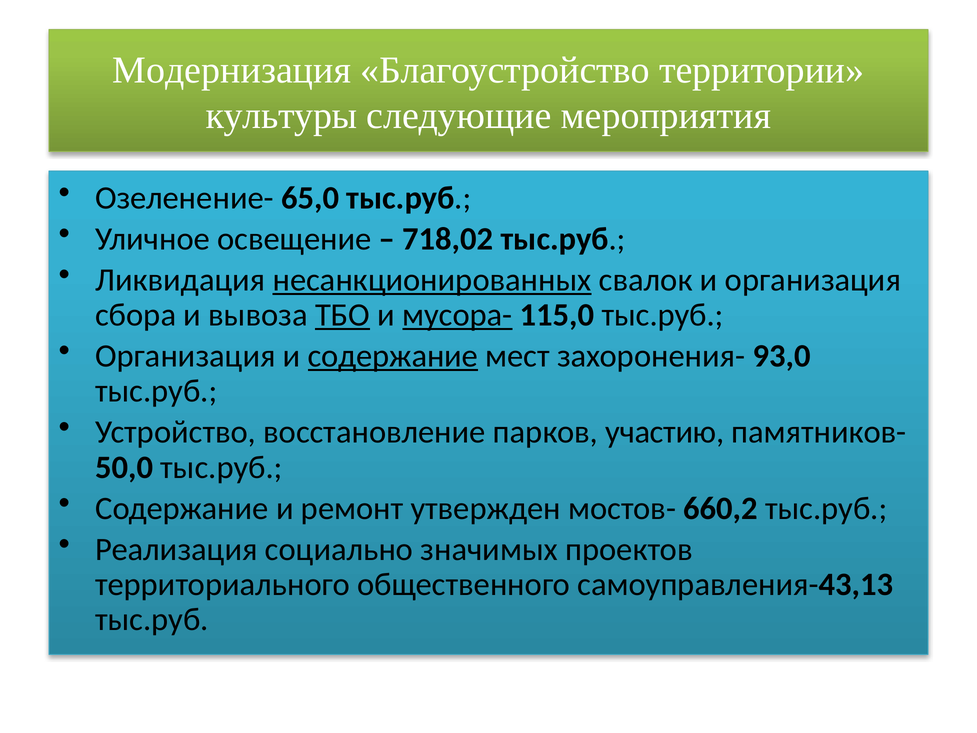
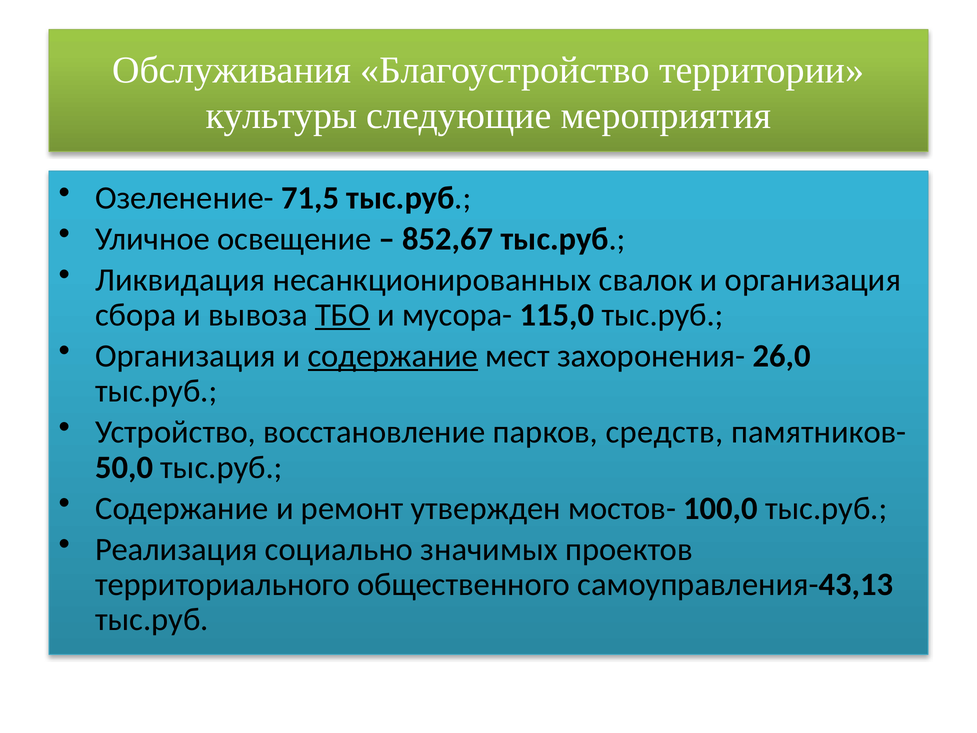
Модернизация: Модернизация -> Обслуживания
65,0: 65,0 -> 71,5
718,02: 718,02 -> 852,67
несанкционированных underline: present -> none
мусора- underline: present -> none
93,0: 93,0 -> 26,0
участию: участию -> средств
660,2: 660,2 -> 100,0
